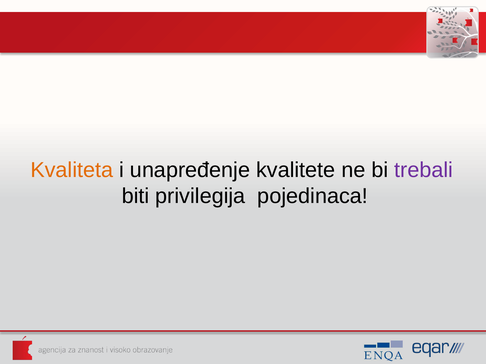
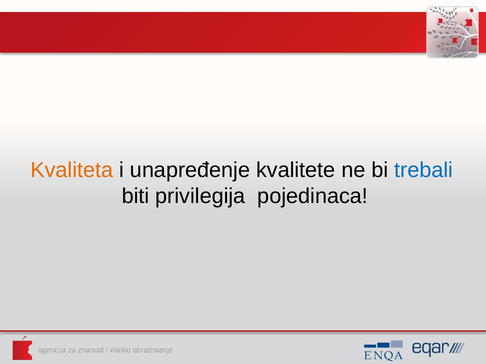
trebali colour: purple -> blue
